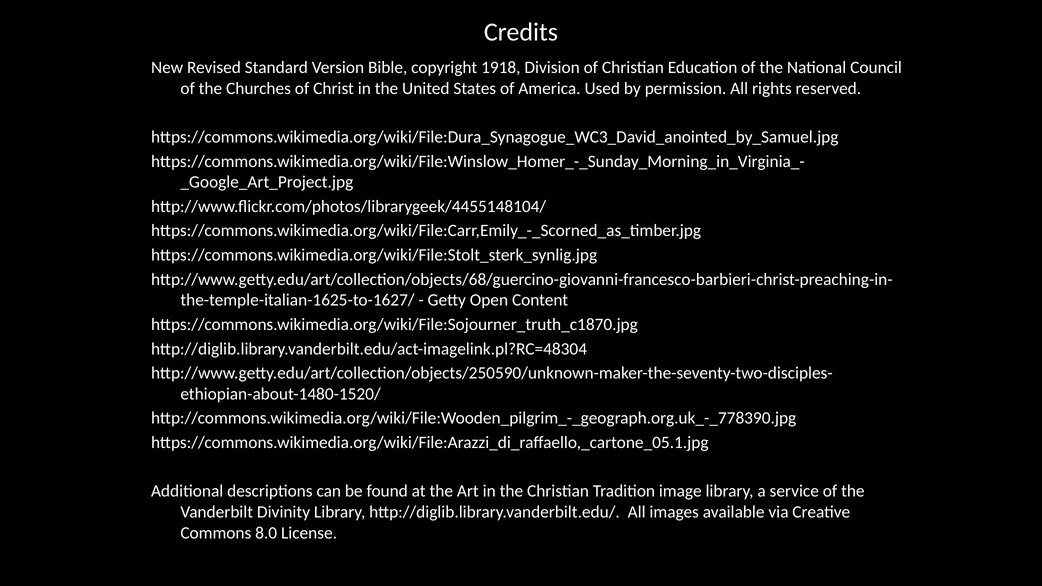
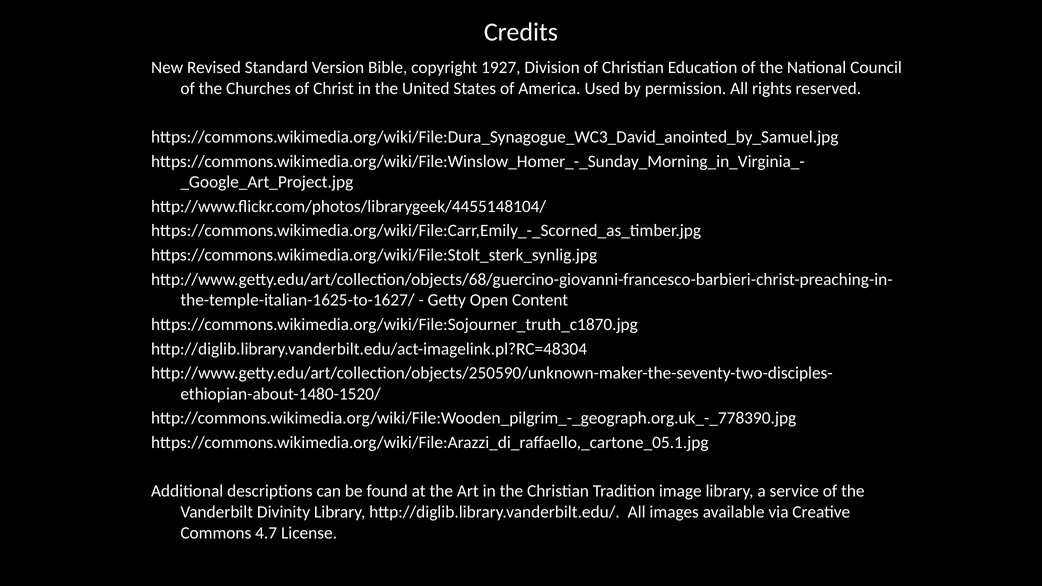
1918: 1918 -> 1927
8.0: 8.0 -> 4.7
